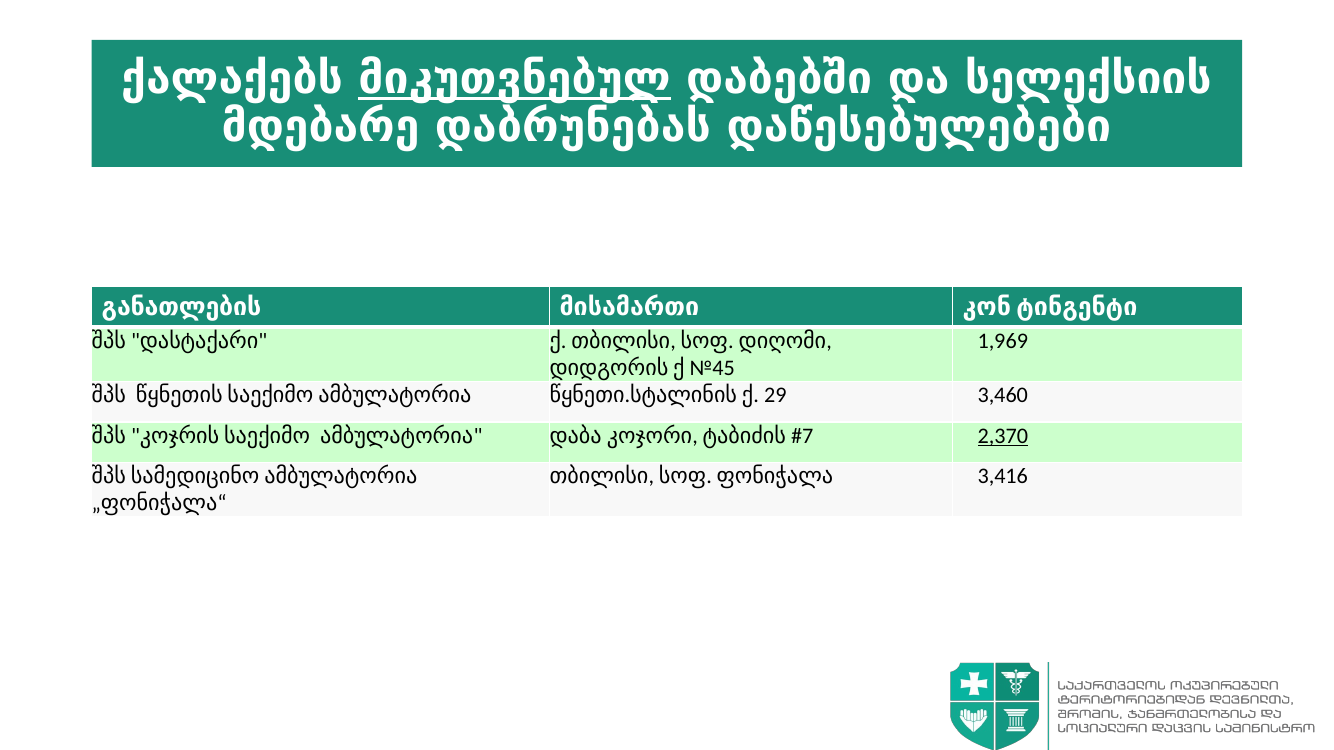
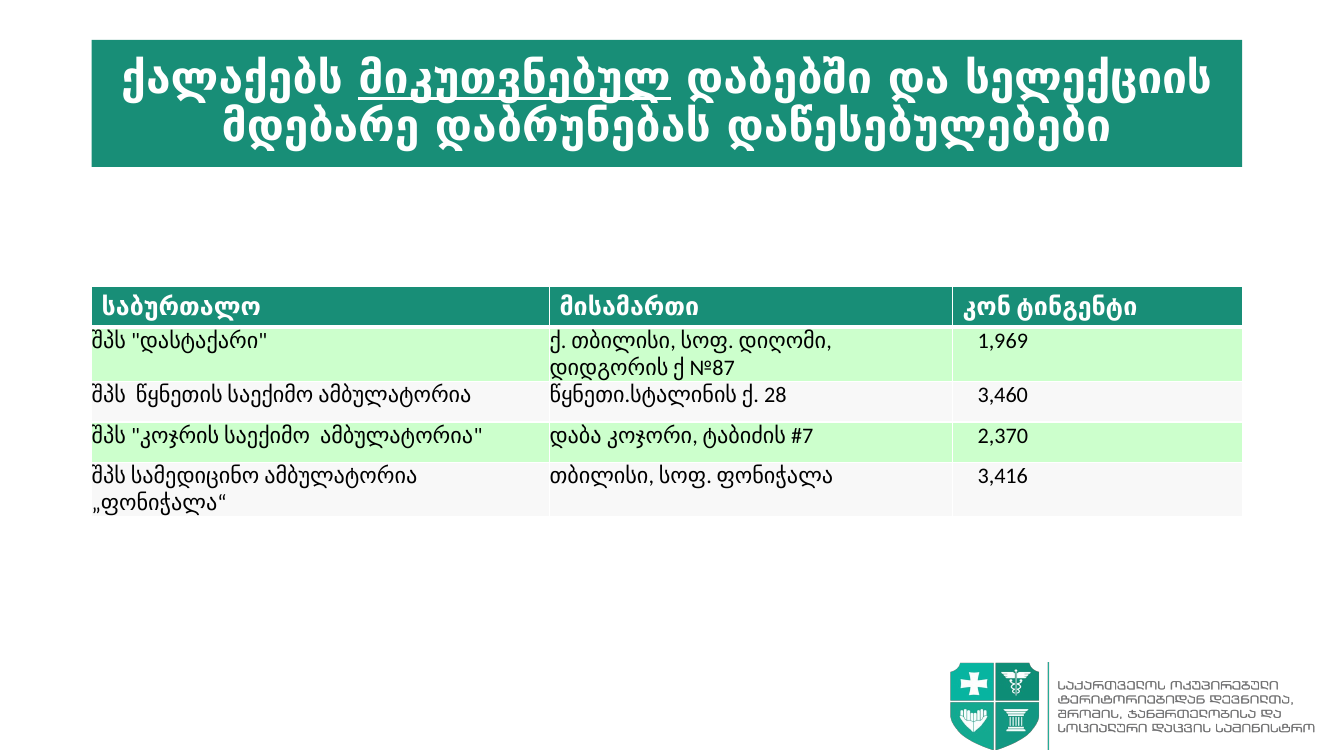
სელექსიის: სელექსიის -> სელექციის
განათლების: განათლების -> საბურთალო
№45: №45 -> №87
29: 29 -> 28
2,370 underline: present -> none
